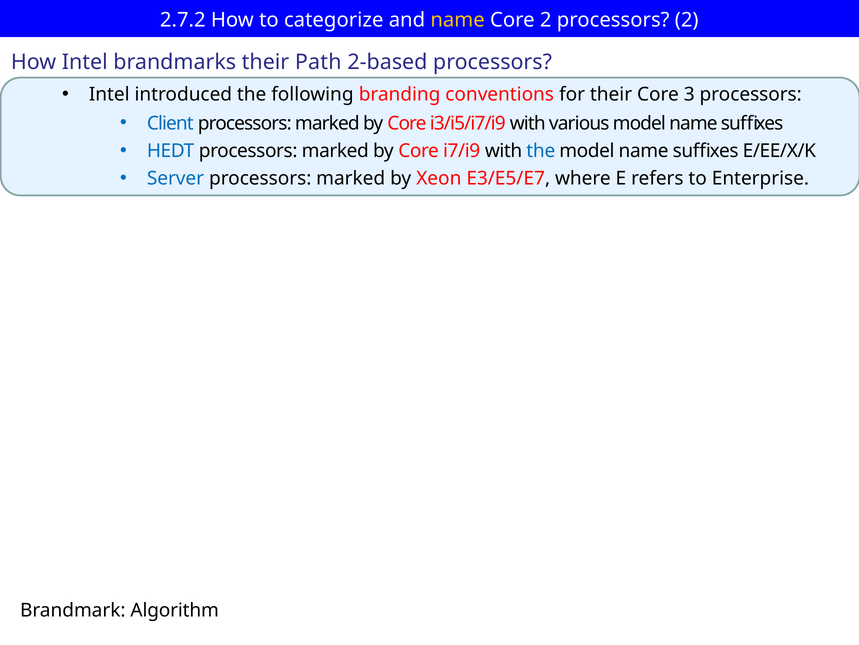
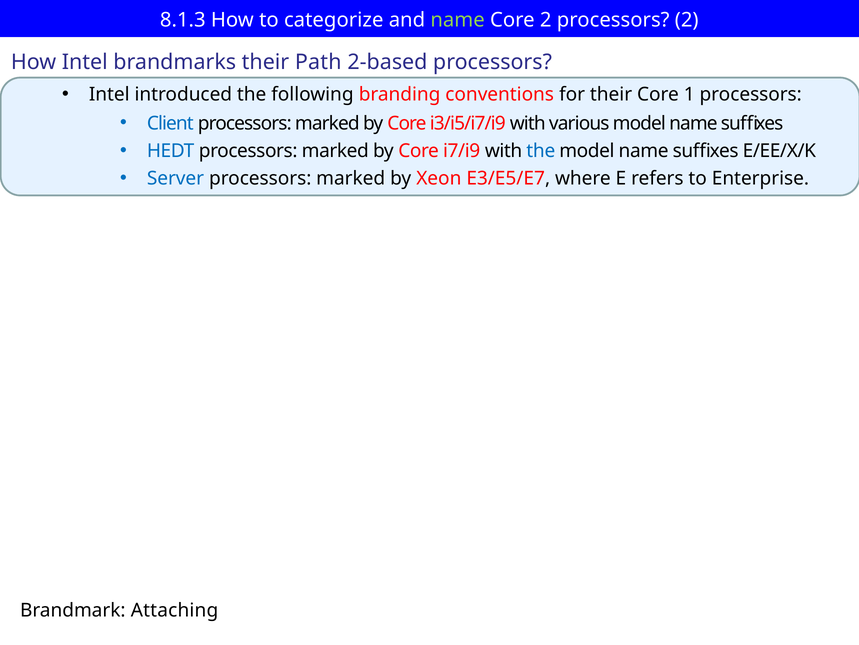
2.7.2: 2.7.2 -> 8.1.3
name at (458, 20) colour: yellow -> light green
3: 3 -> 1
Algorithm: Algorithm -> Attaching
